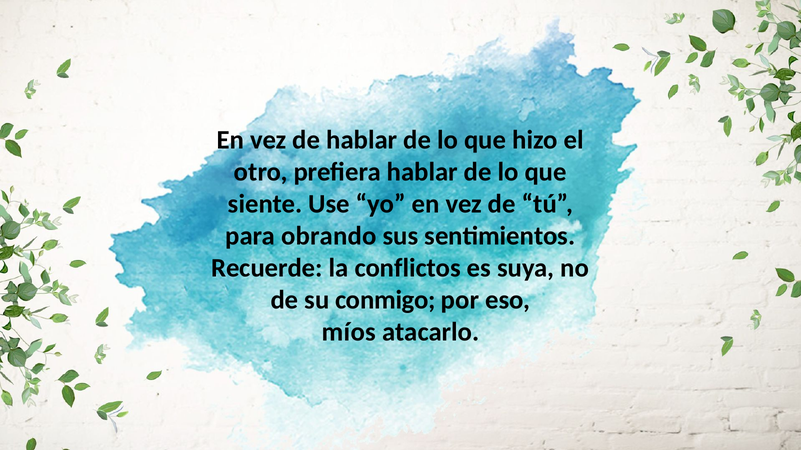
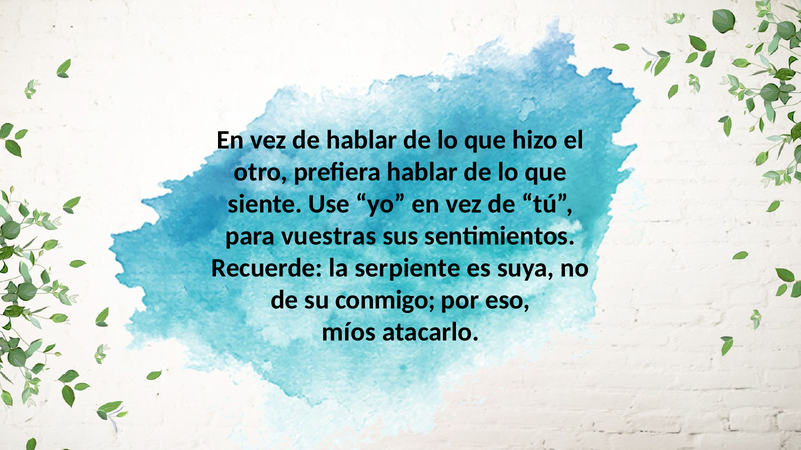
obrando: obrando -> vuestras
conflictos: conflictos -> serpiente
